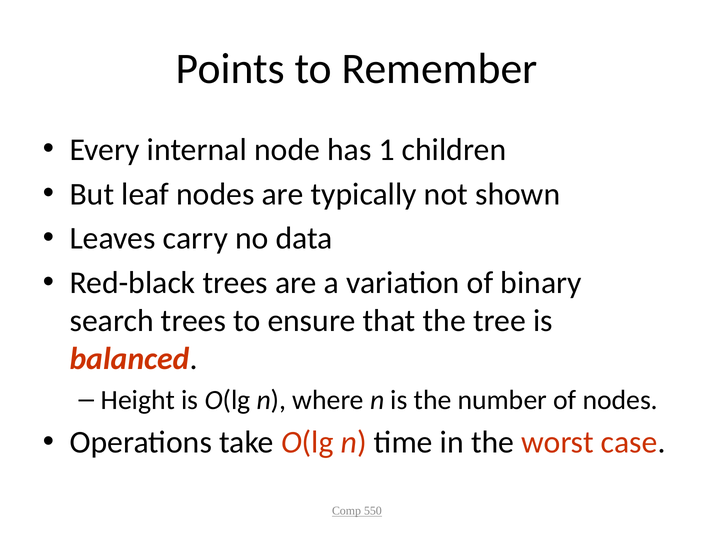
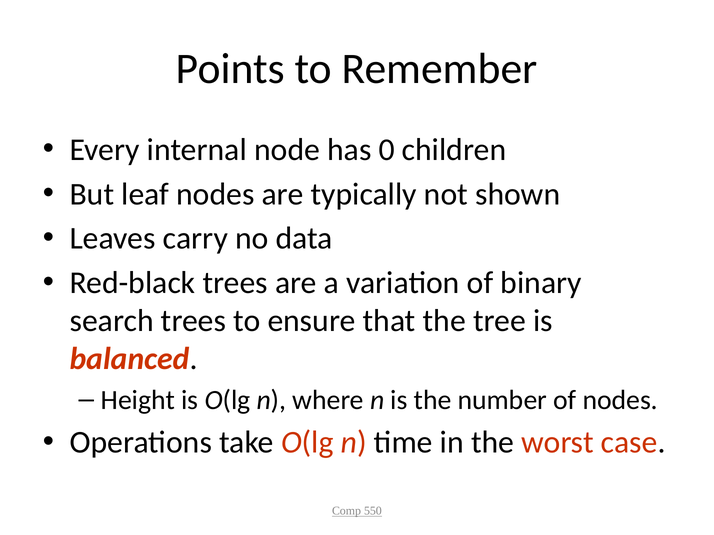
1: 1 -> 0
